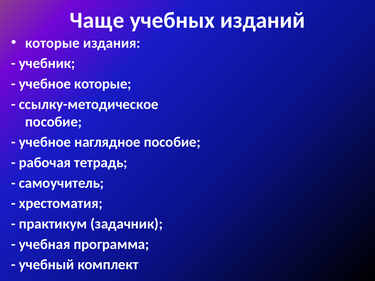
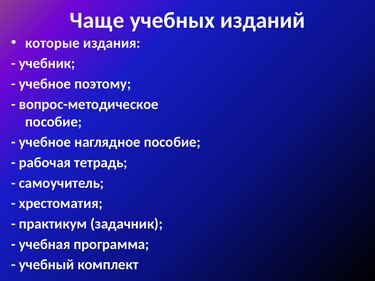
учебное которые: которые -> поэтому
ссылку-методическое: ссылку-методическое -> вопрос-методическое
